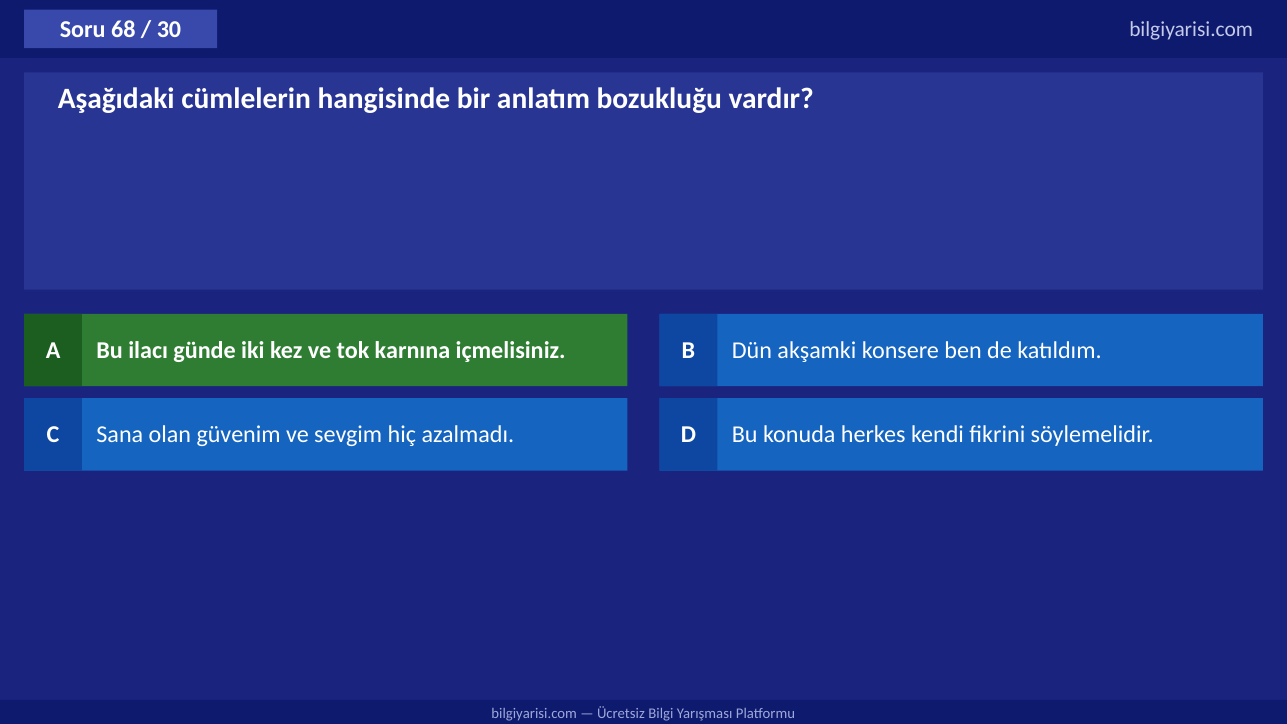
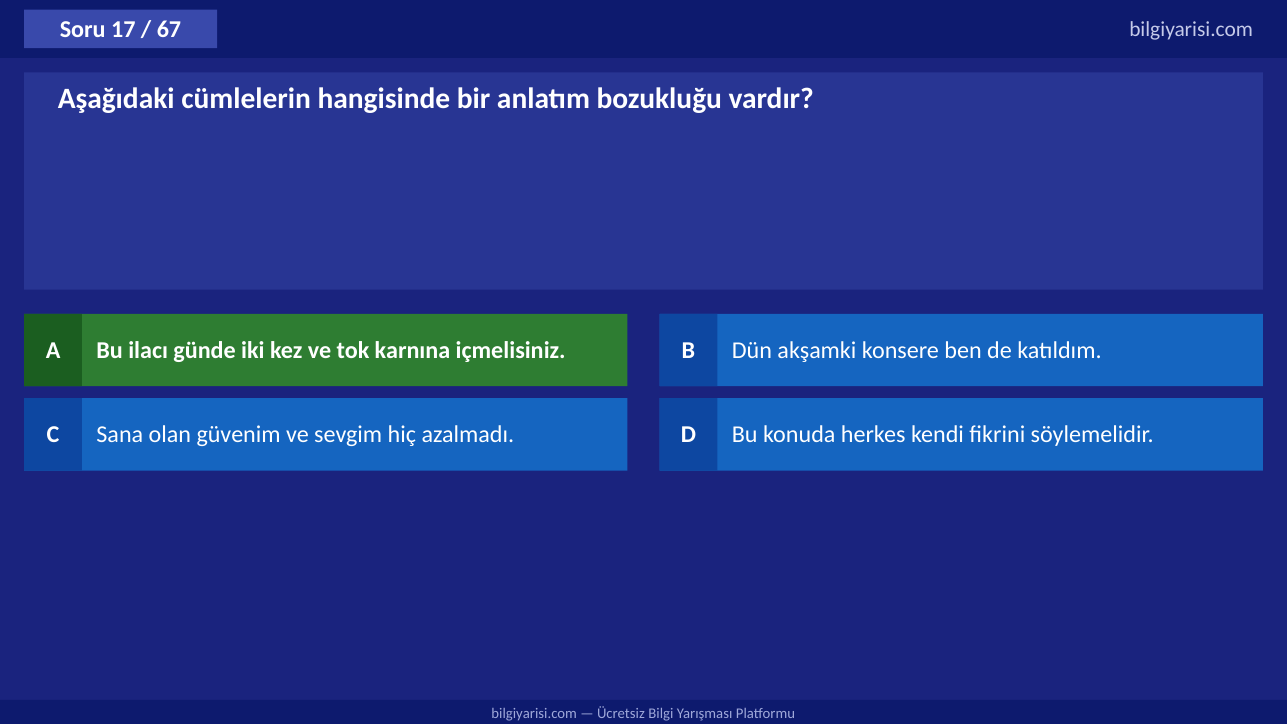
68: 68 -> 17
30: 30 -> 67
